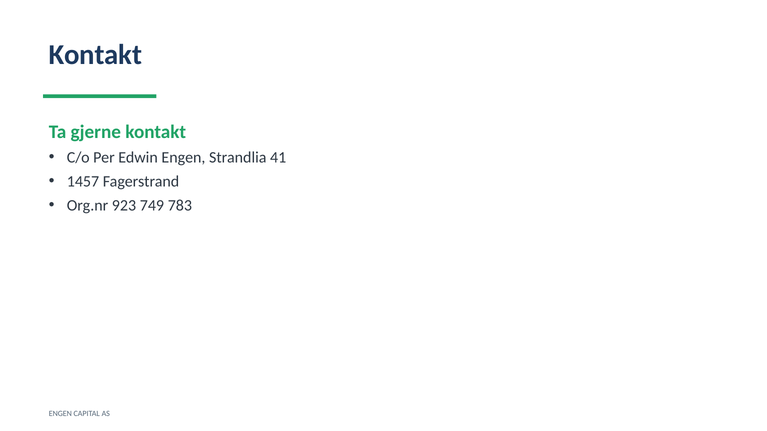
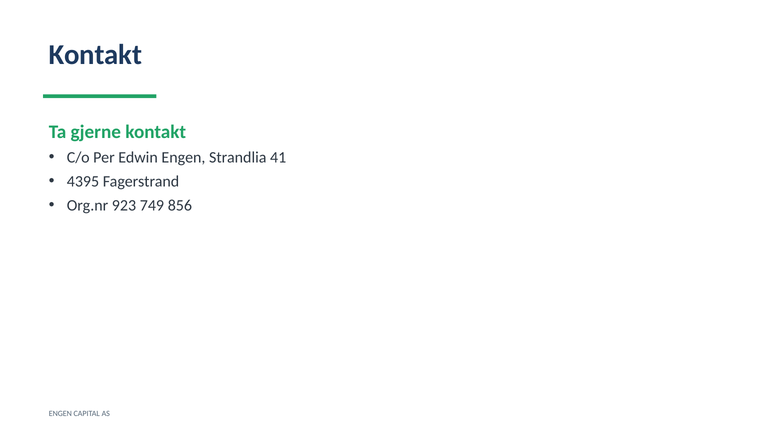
1457: 1457 -> 4395
783: 783 -> 856
